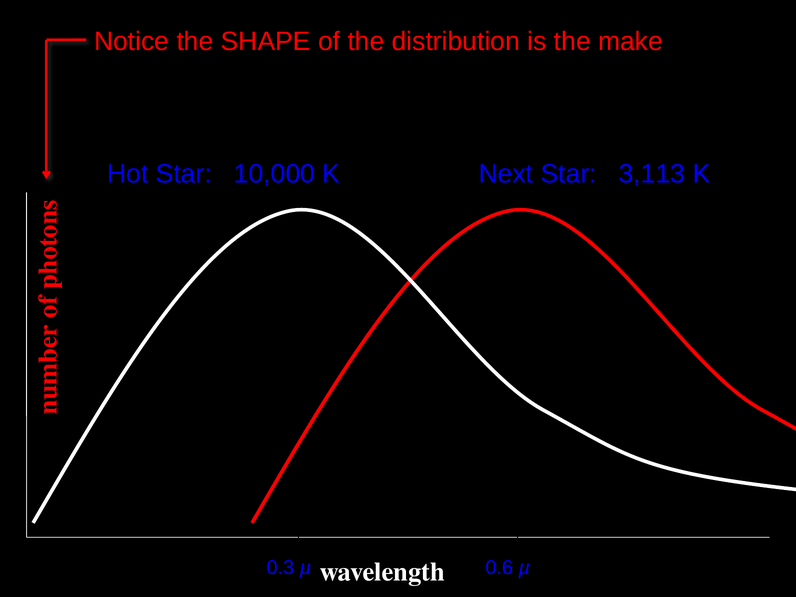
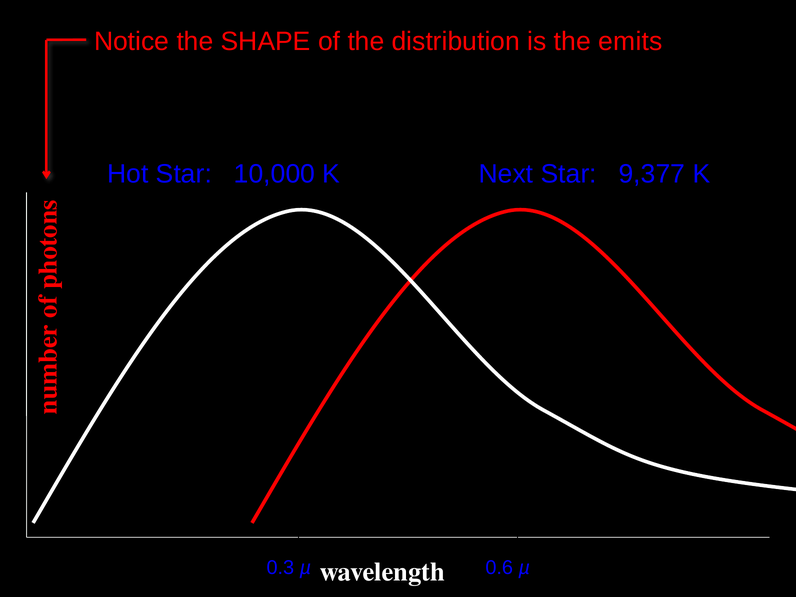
make: make -> emits
3,113: 3,113 -> 9,377
